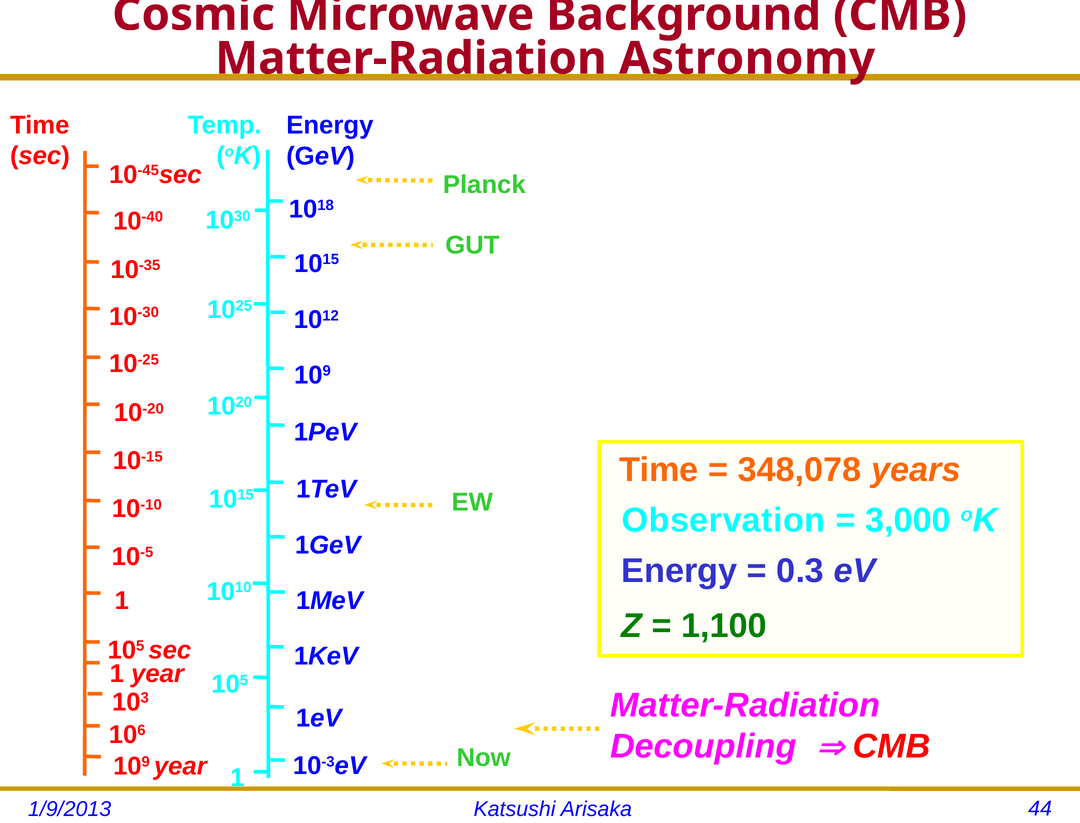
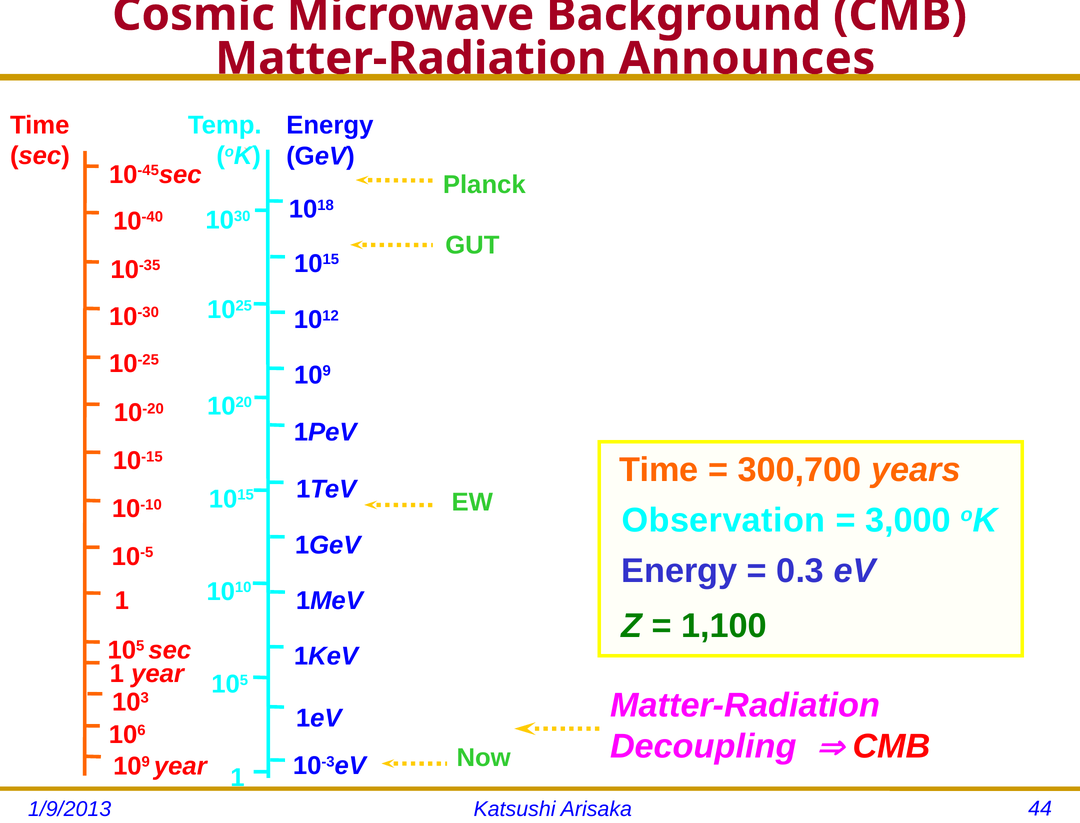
Astronomy: Astronomy -> Announces
348,078: 348,078 -> 300,700
